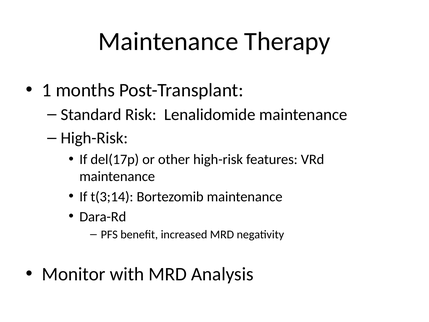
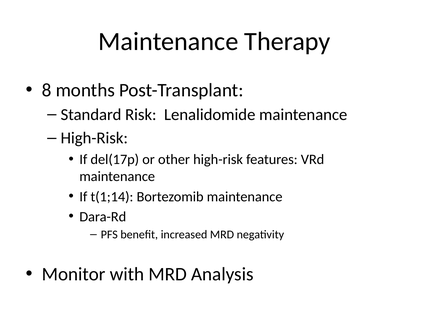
1: 1 -> 8
t(3;14: t(3;14 -> t(1;14
